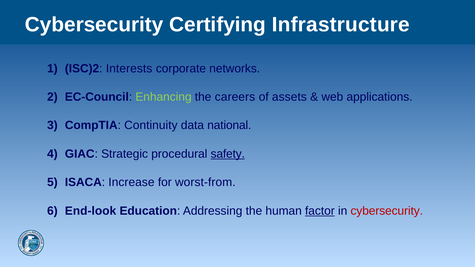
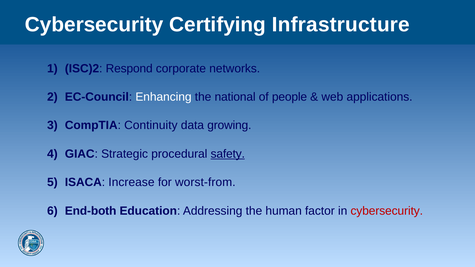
Interests: Interests -> Respond
Enhancing colour: light green -> white
careers: careers -> national
assets: assets -> people
national: national -> growing
End-look: End-look -> End-both
factor underline: present -> none
